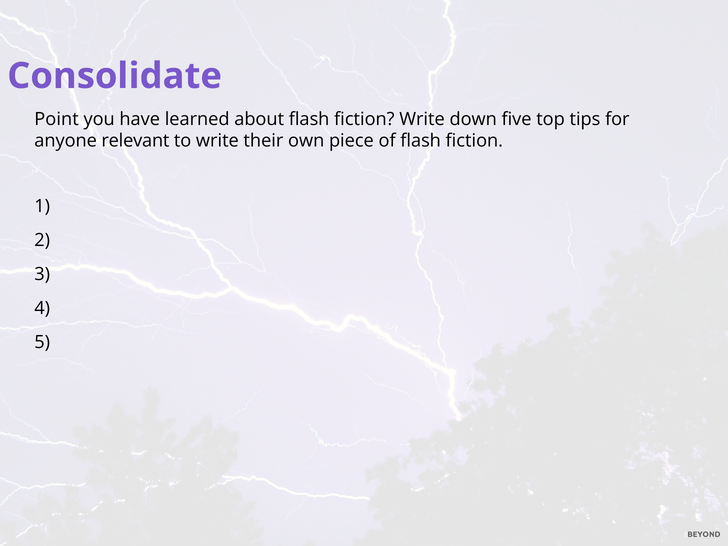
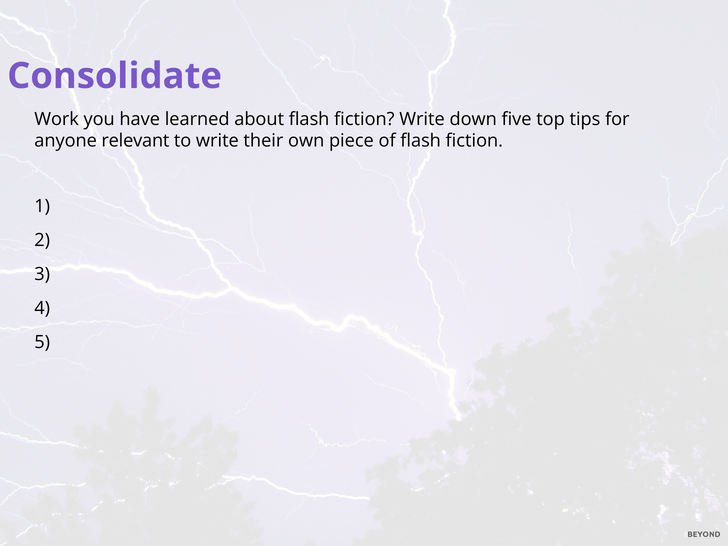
Point: Point -> Work
